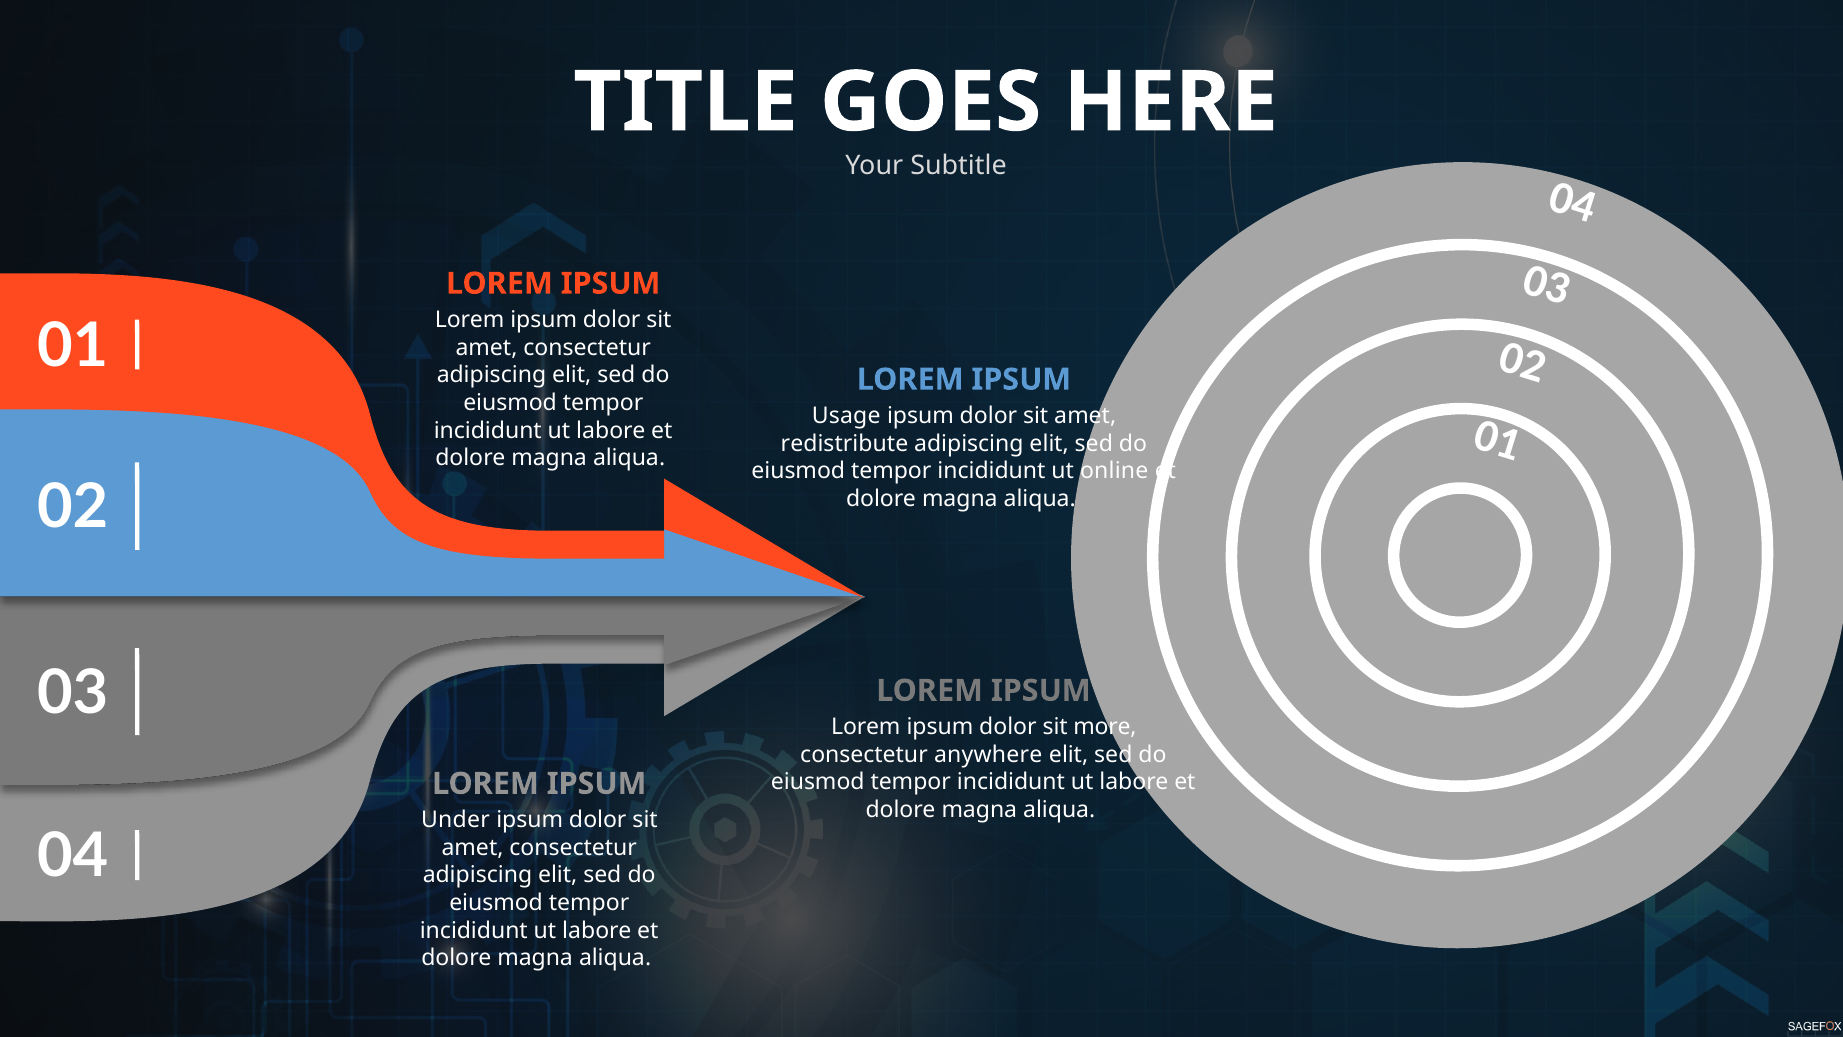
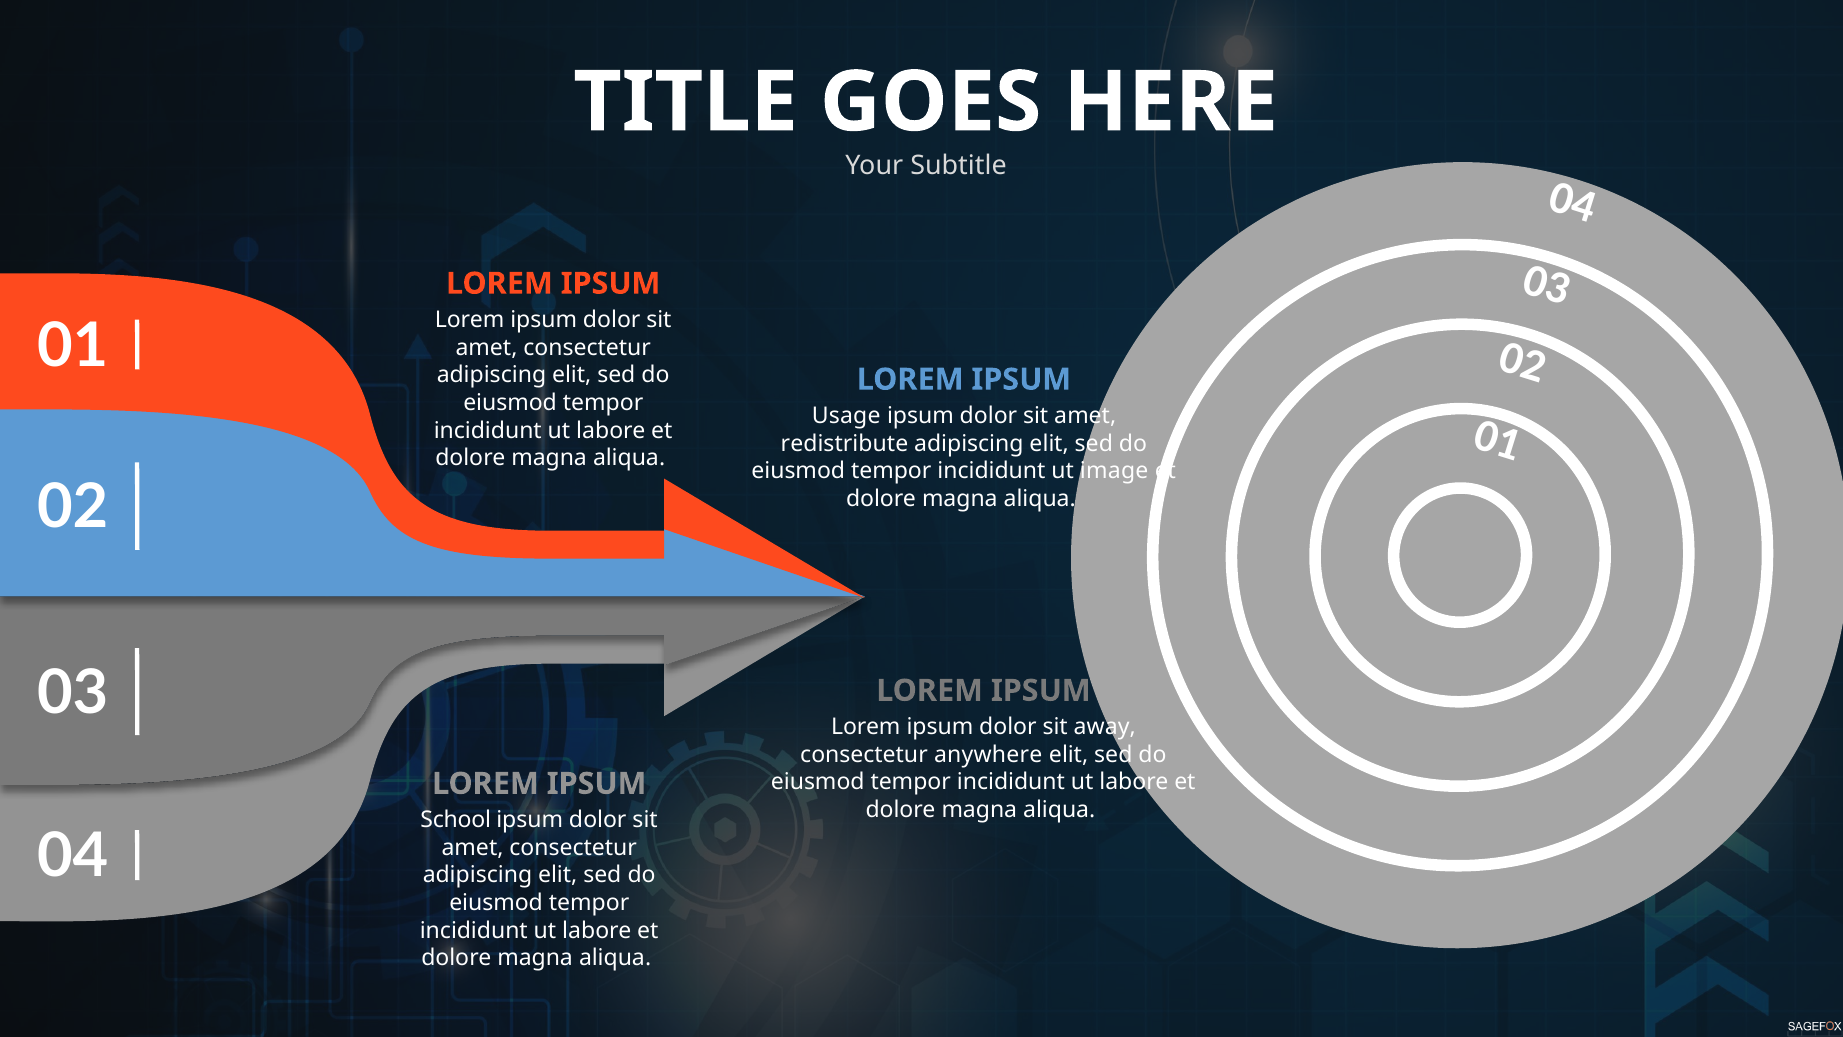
online: online -> image
more: more -> away
Under: Under -> School
